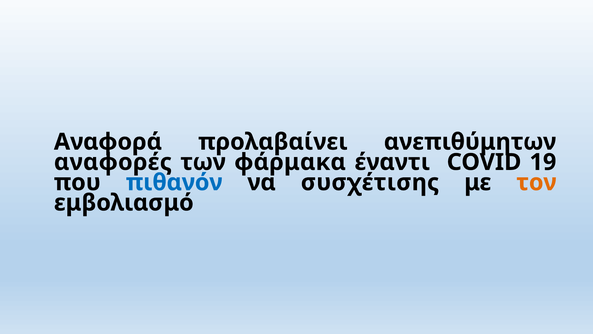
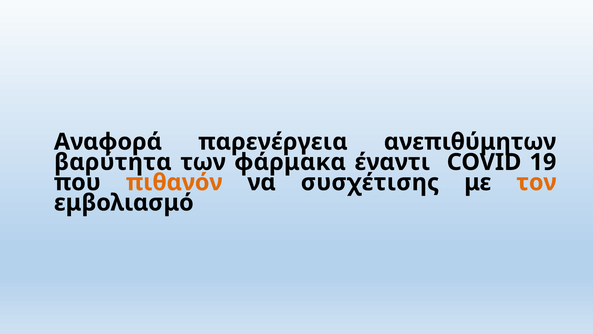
προλαβαίνει: προλαβαίνει -> παρενέργεια
αναφορές: αναφορές -> βαρύτητα
πιθανόν colour: blue -> orange
